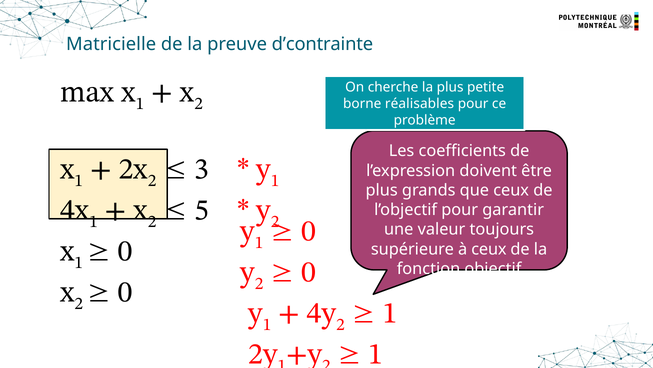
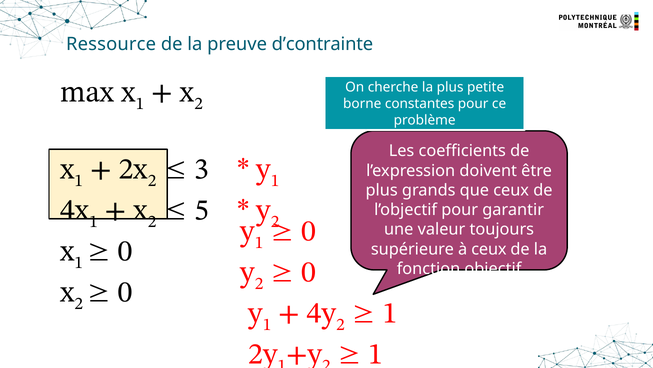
Matricielle: Matricielle -> Ressource
réalisables: réalisables -> constantes
